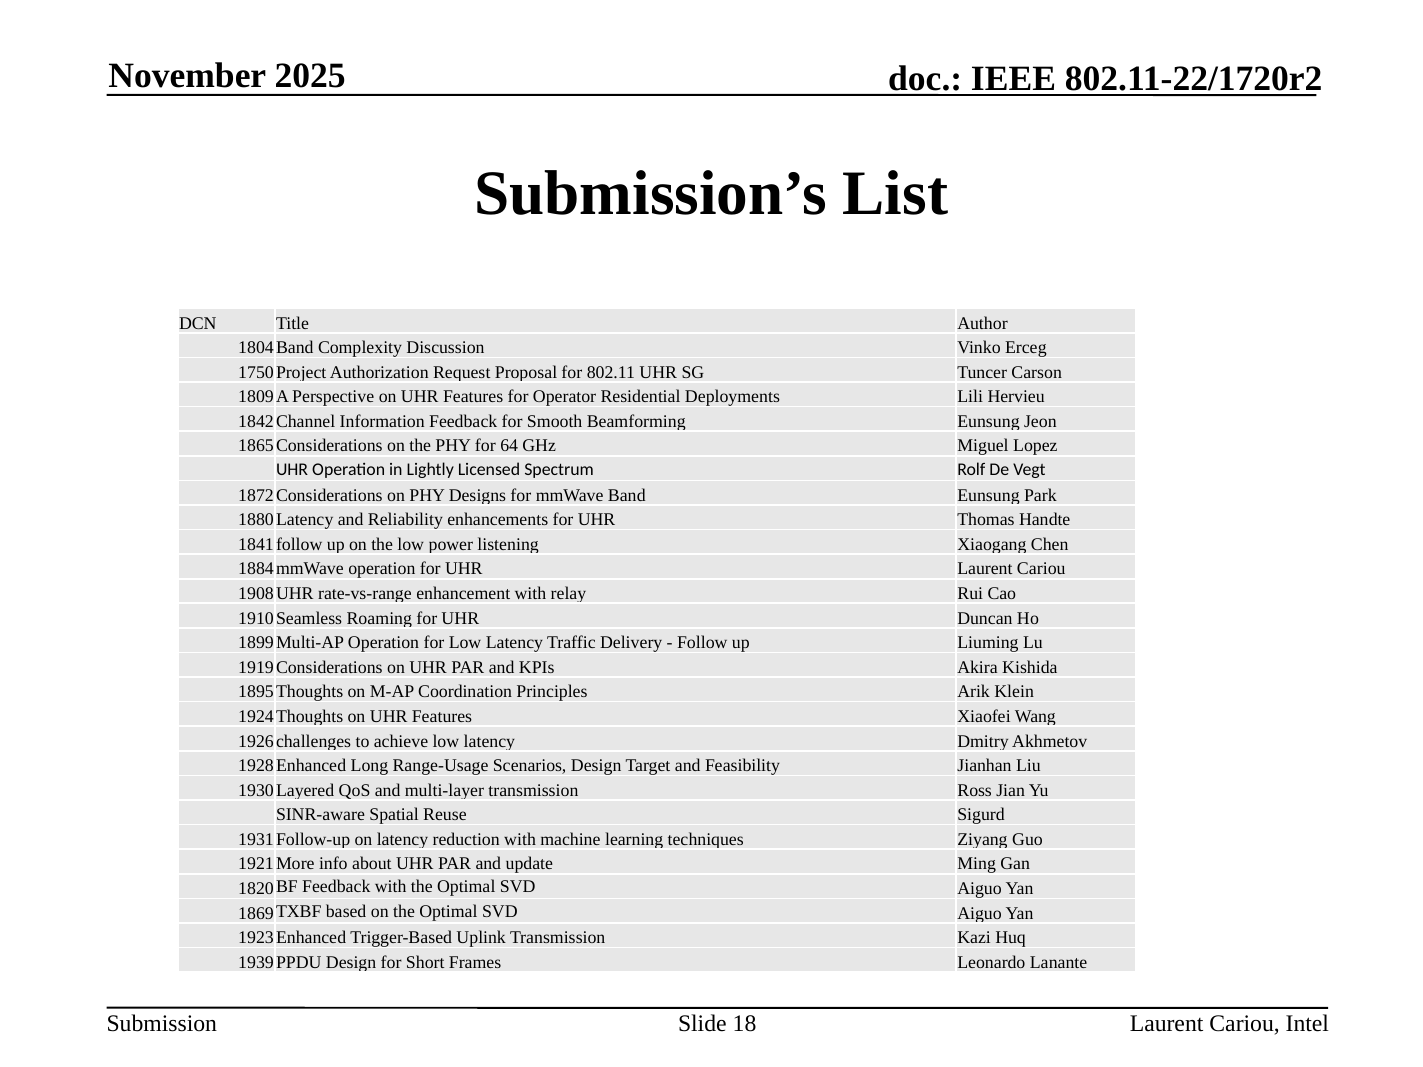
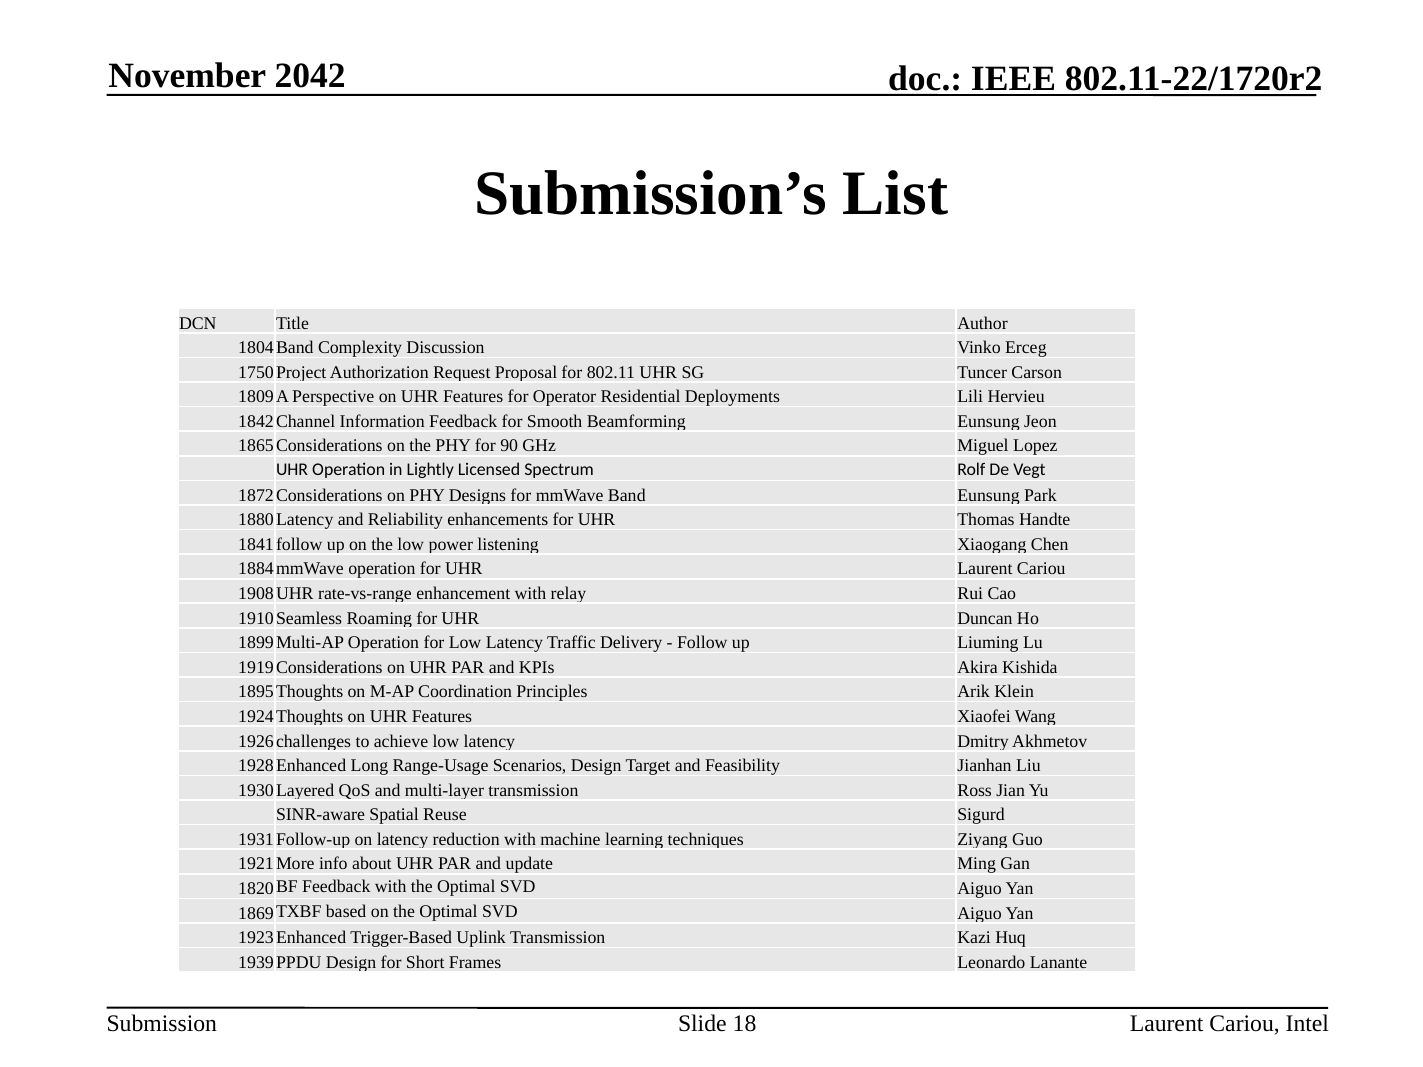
2025: 2025 -> 2042
64: 64 -> 90
